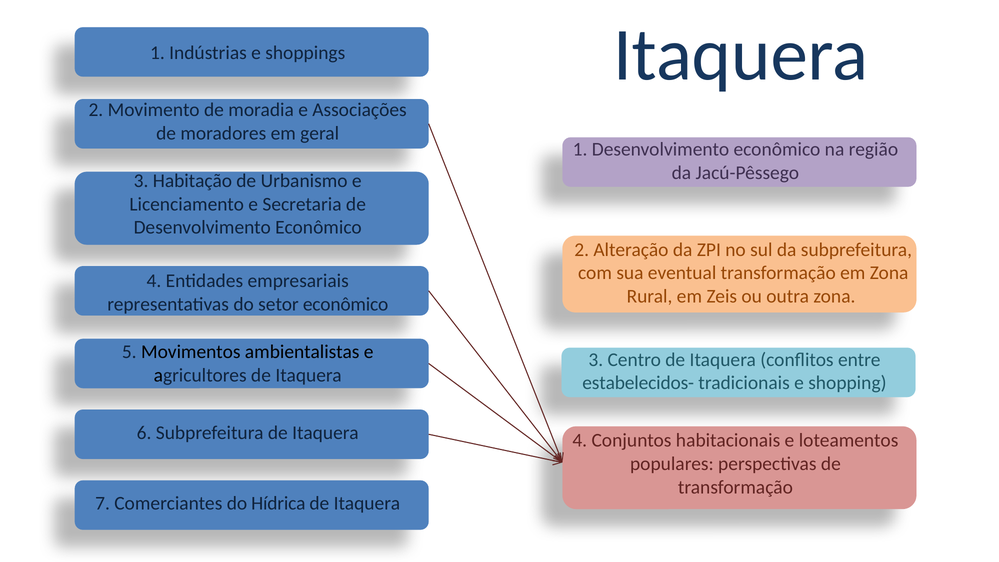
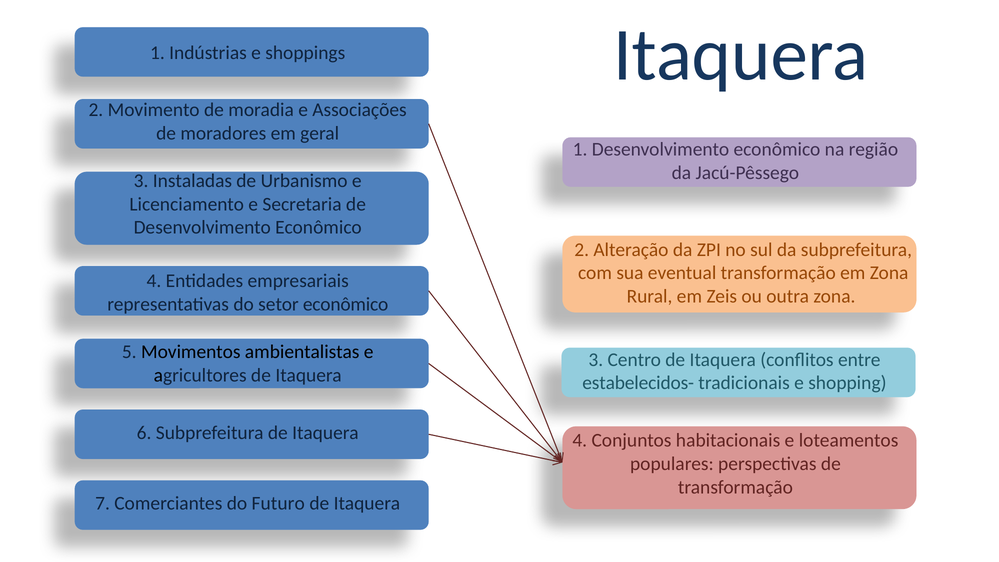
Habitação: Habitação -> Instaladas
Hídrica: Hídrica -> Futuro
